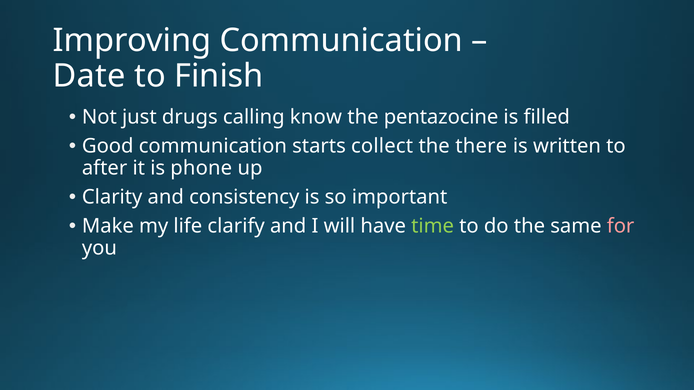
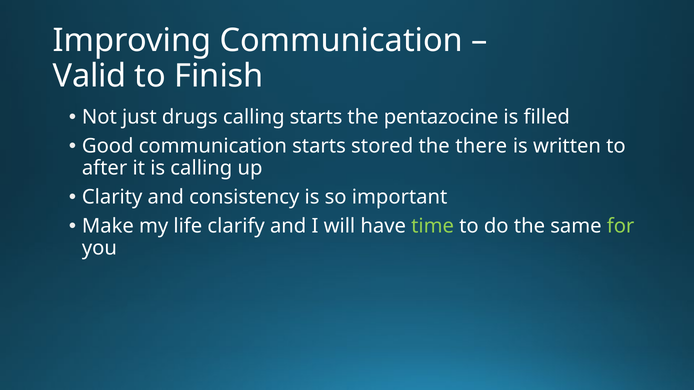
Date: Date -> Valid
calling know: know -> starts
collect: collect -> stored
is phone: phone -> calling
for colour: pink -> light green
